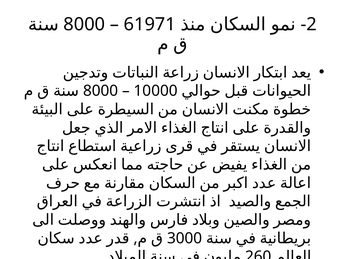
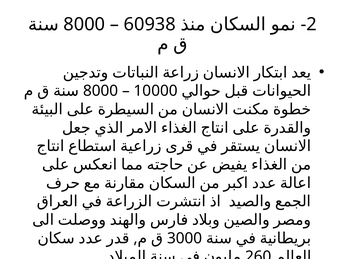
61971: 61971 -> 60938
